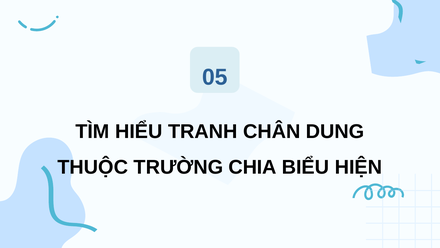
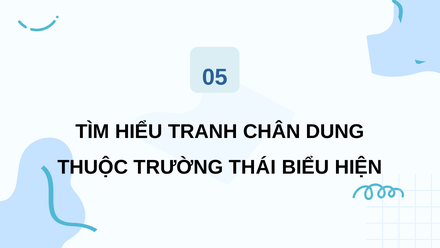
CHIA: CHIA -> THÁI
